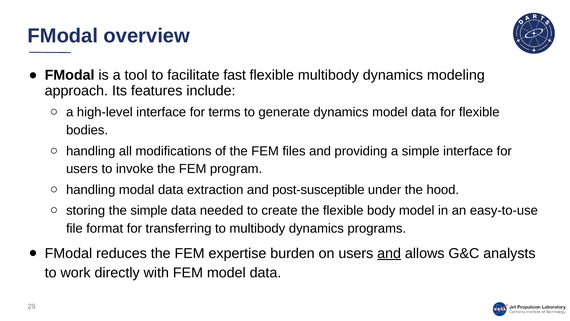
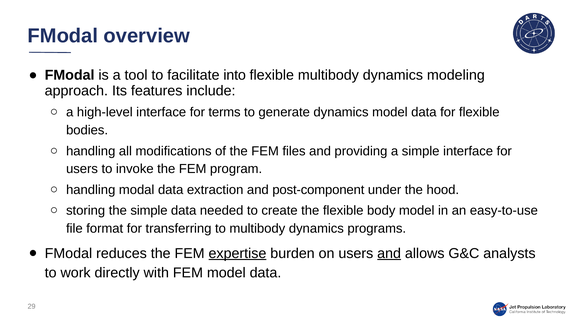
fast: fast -> into
post-susceptible: post-susceptible -> post-component
expertise underline: none -> present
